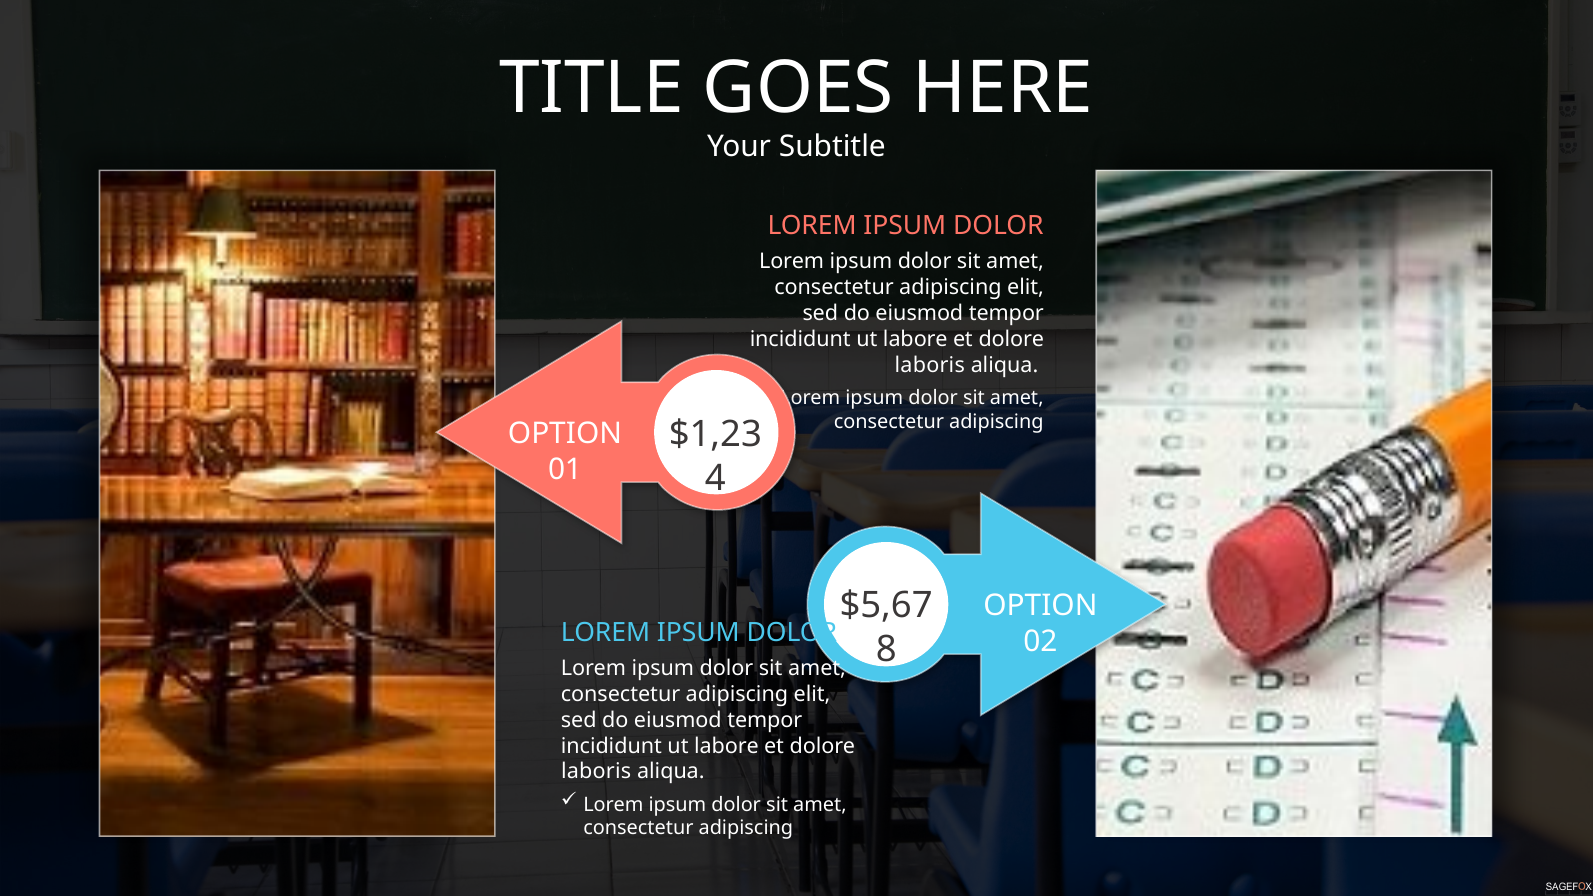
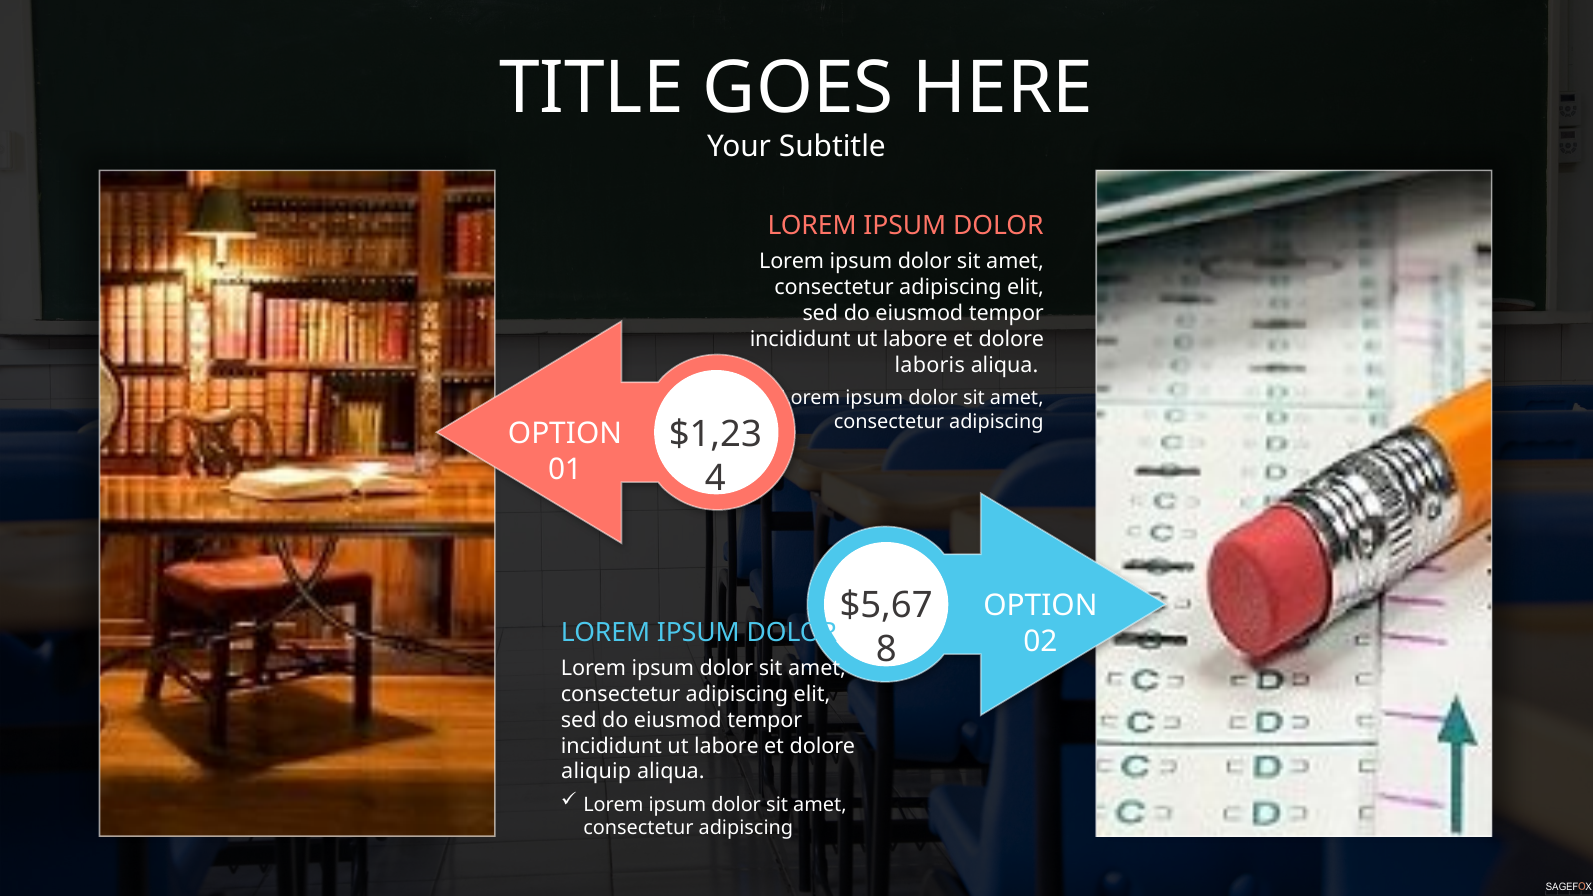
laboris at (596, 772): laboris -> aliquip
